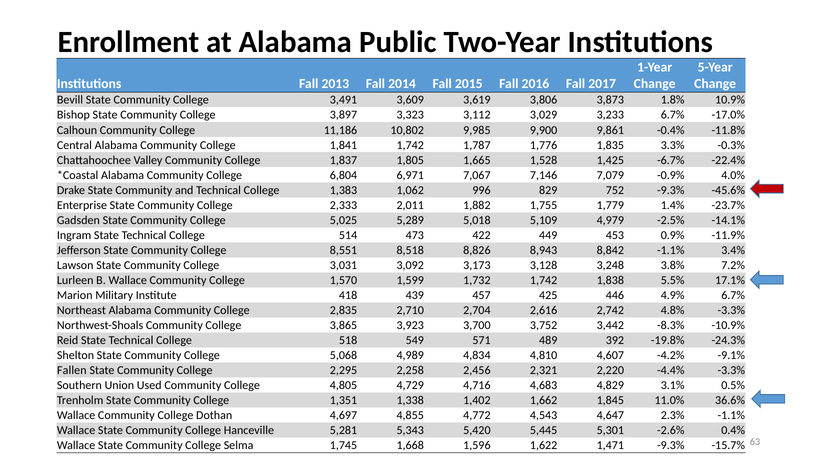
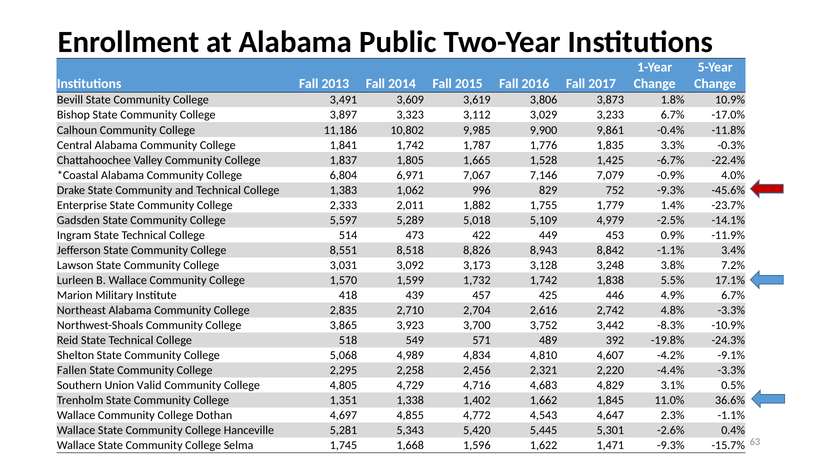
5,025: 5,025 -> 5,597
Used: Used -> Valid
